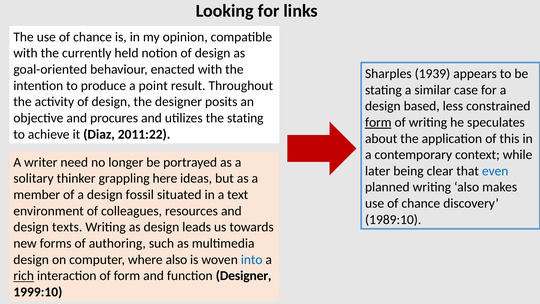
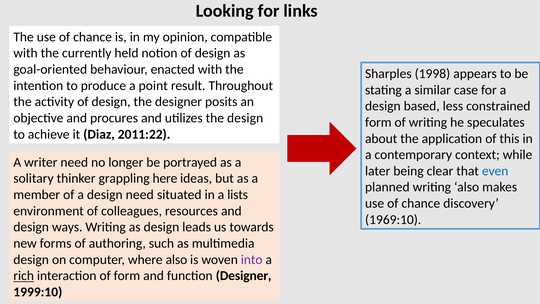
1939: 1939 -> 1998
the stating: stating -> design
form at (378, 122) underline: present -> none
design fossil: fossil -> need
text: text -> lists
1989:10: 1989:10 -> 1969:10
texts: texts -> ways
into colour: blue -> purple
